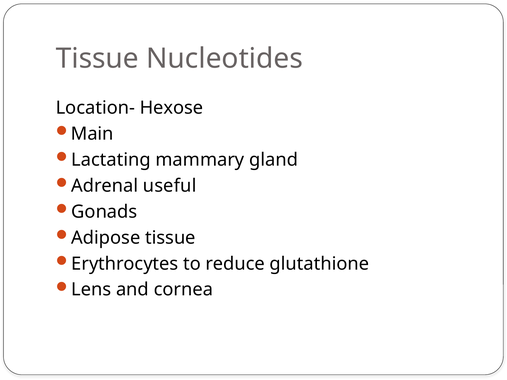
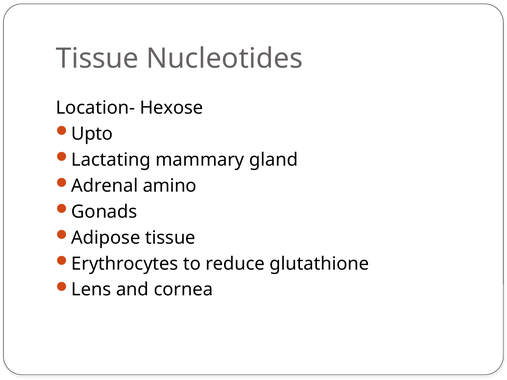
Main: Main -> Upto
useful: useful -> amino
